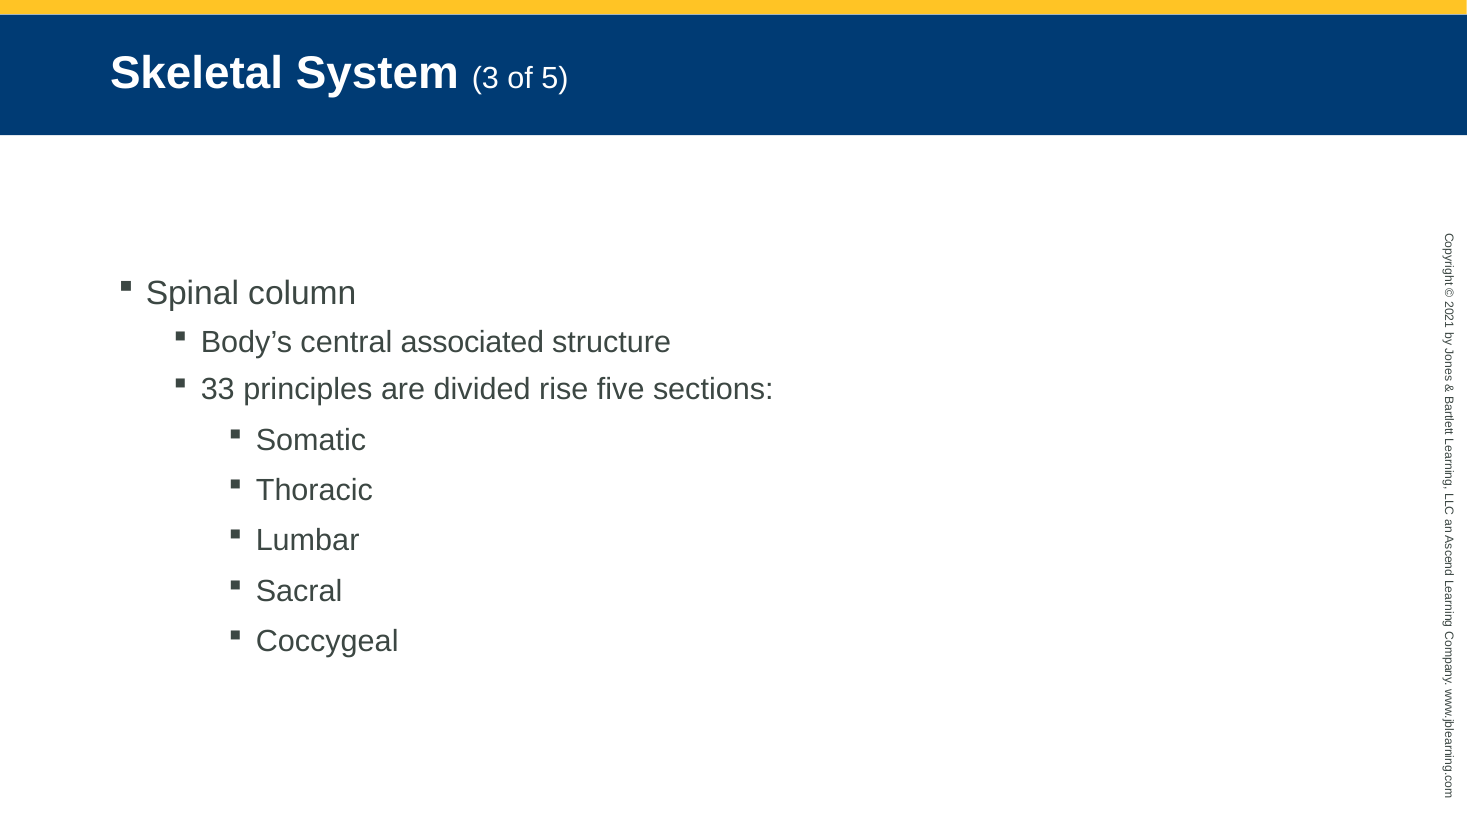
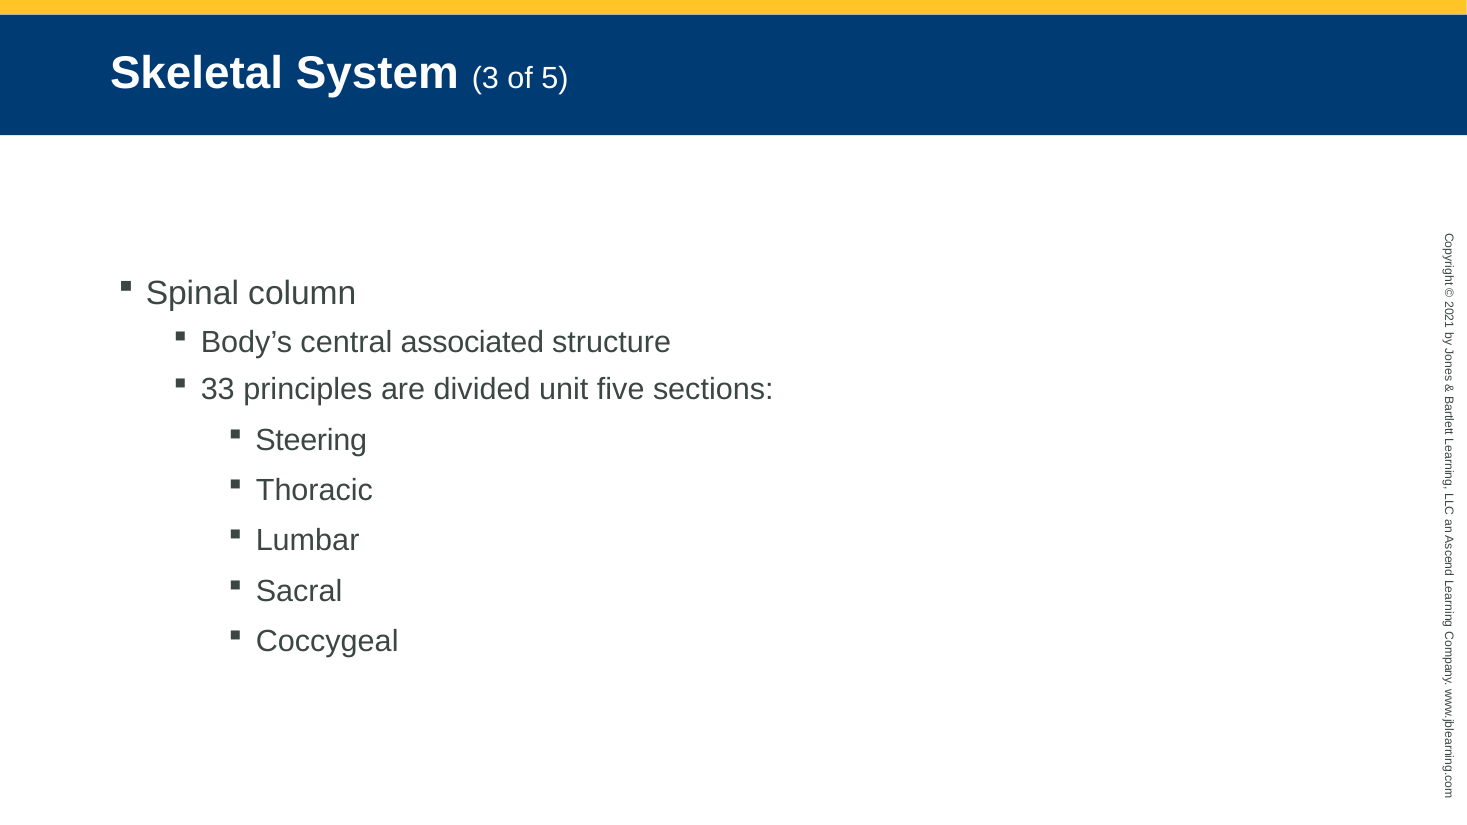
rise: rise -> unit
Somatic: Somatic -> Steering
